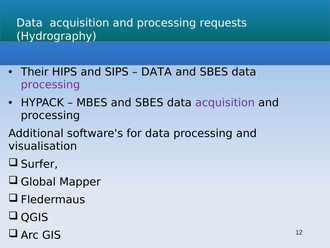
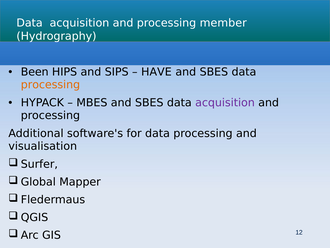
requests: requests -> member
Their: Their -> Been
DATA at (156, 72): DATA -> HAVE
processing at (50, 85) colour: purple -> orange
